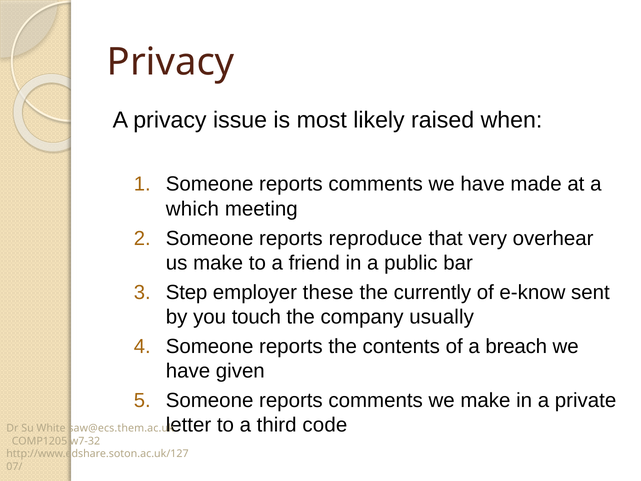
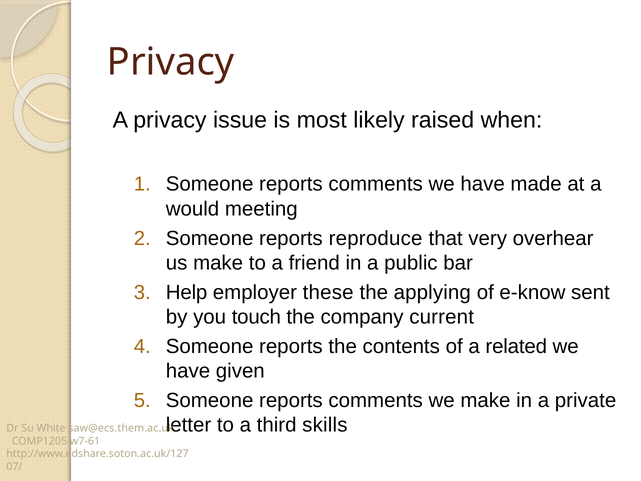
which: which -> would
Step: Step -> Help
currently: currently -> applying
usually: usually -> current
breach: breach -> related
code: code -> skills
w7-32: w7-32 -> w7-61
